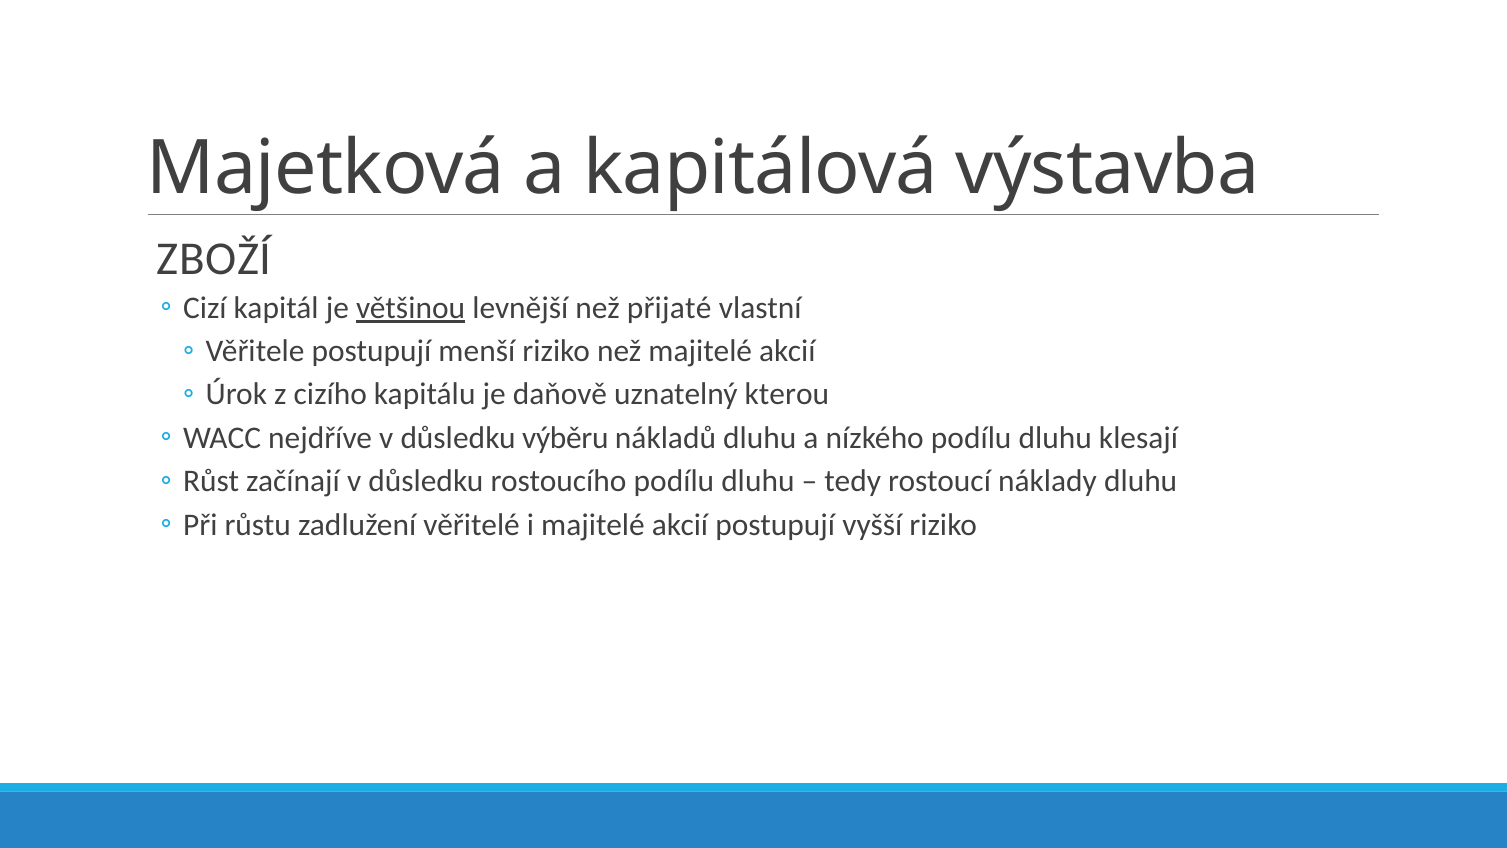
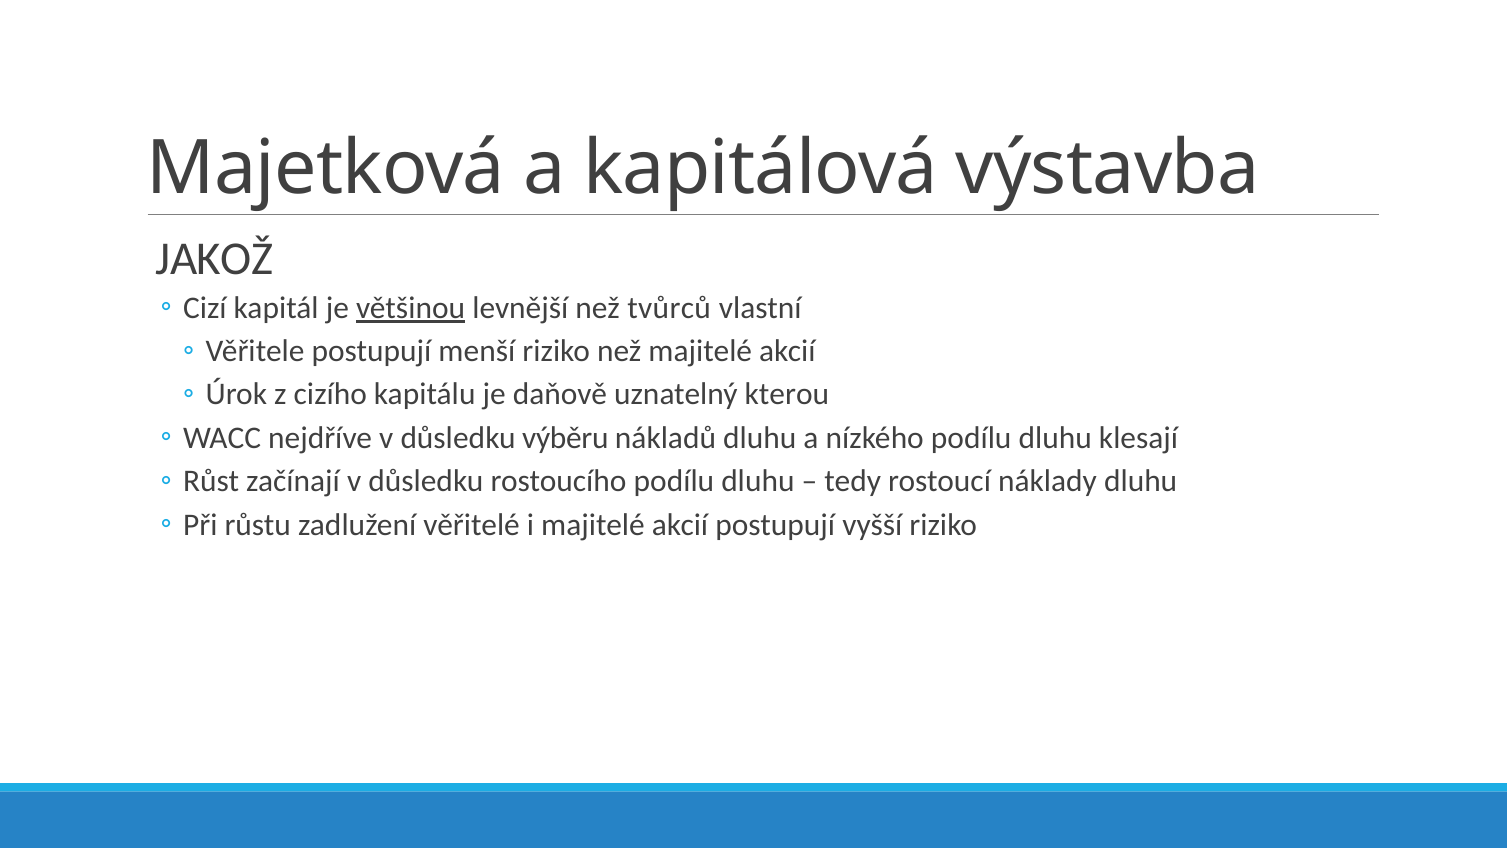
ZBOŽÍ: ZBOŽÍ -> JAKOŽ
přijaté: přijaté -> tvůrců
